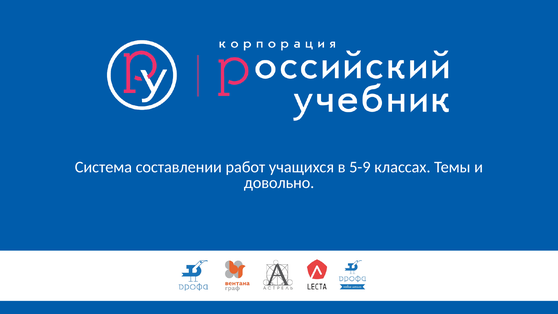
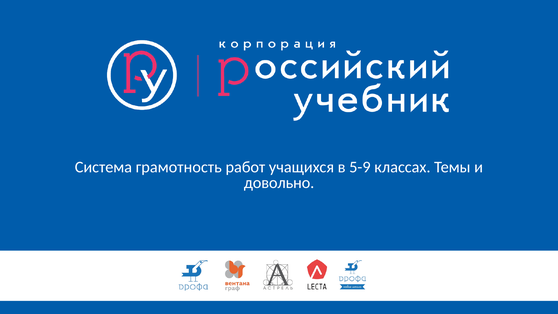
составлении: составлении -> грамотность
